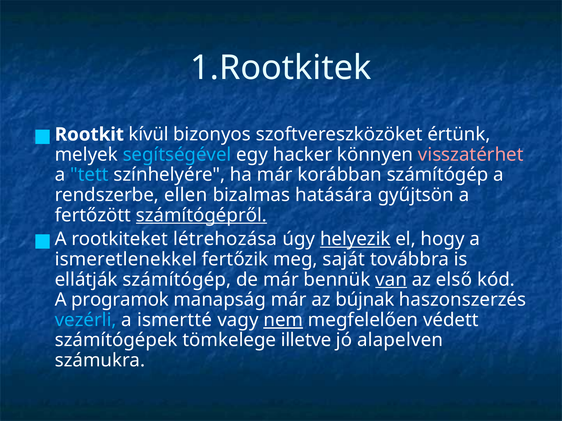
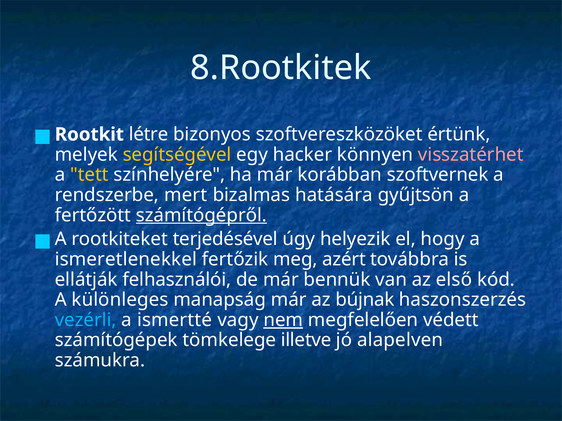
1.Rootkitek: 1.Rootkitek -> 8.Rootkitek
kívül: kívül -> létre
segítségével colour: light blue -> yellow
tett colour: light blue -> yellow
korábban számítógép: számítógép -> szoftvernek
ellen: ellen -> mert
létrehozása: létrehozása -> terjedésével
helyezik underline: present -> none
saját: saját -> azért
ellátják számítógép: számítógép -> felhasználói
van underline: present -> none
programok: programok -> különleges
